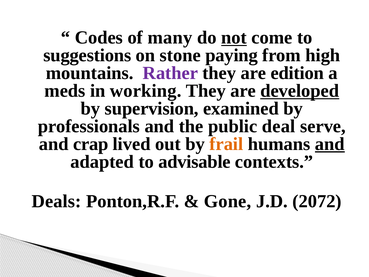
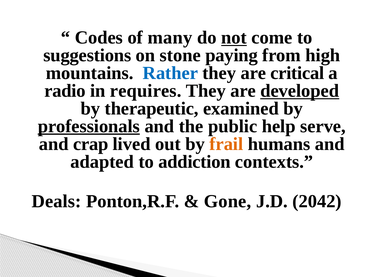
Rather colour: purple -> blue
edition: edition -> critical
meds: meds -> radio
working: working -> requires
supervision: supervision -> therapeutic
professionals underline: none -> present
deal: deal -> help
and at (330, 144) underline: present -> none
advisable: advisable -> addiction
2072: 2072 -> 2042
